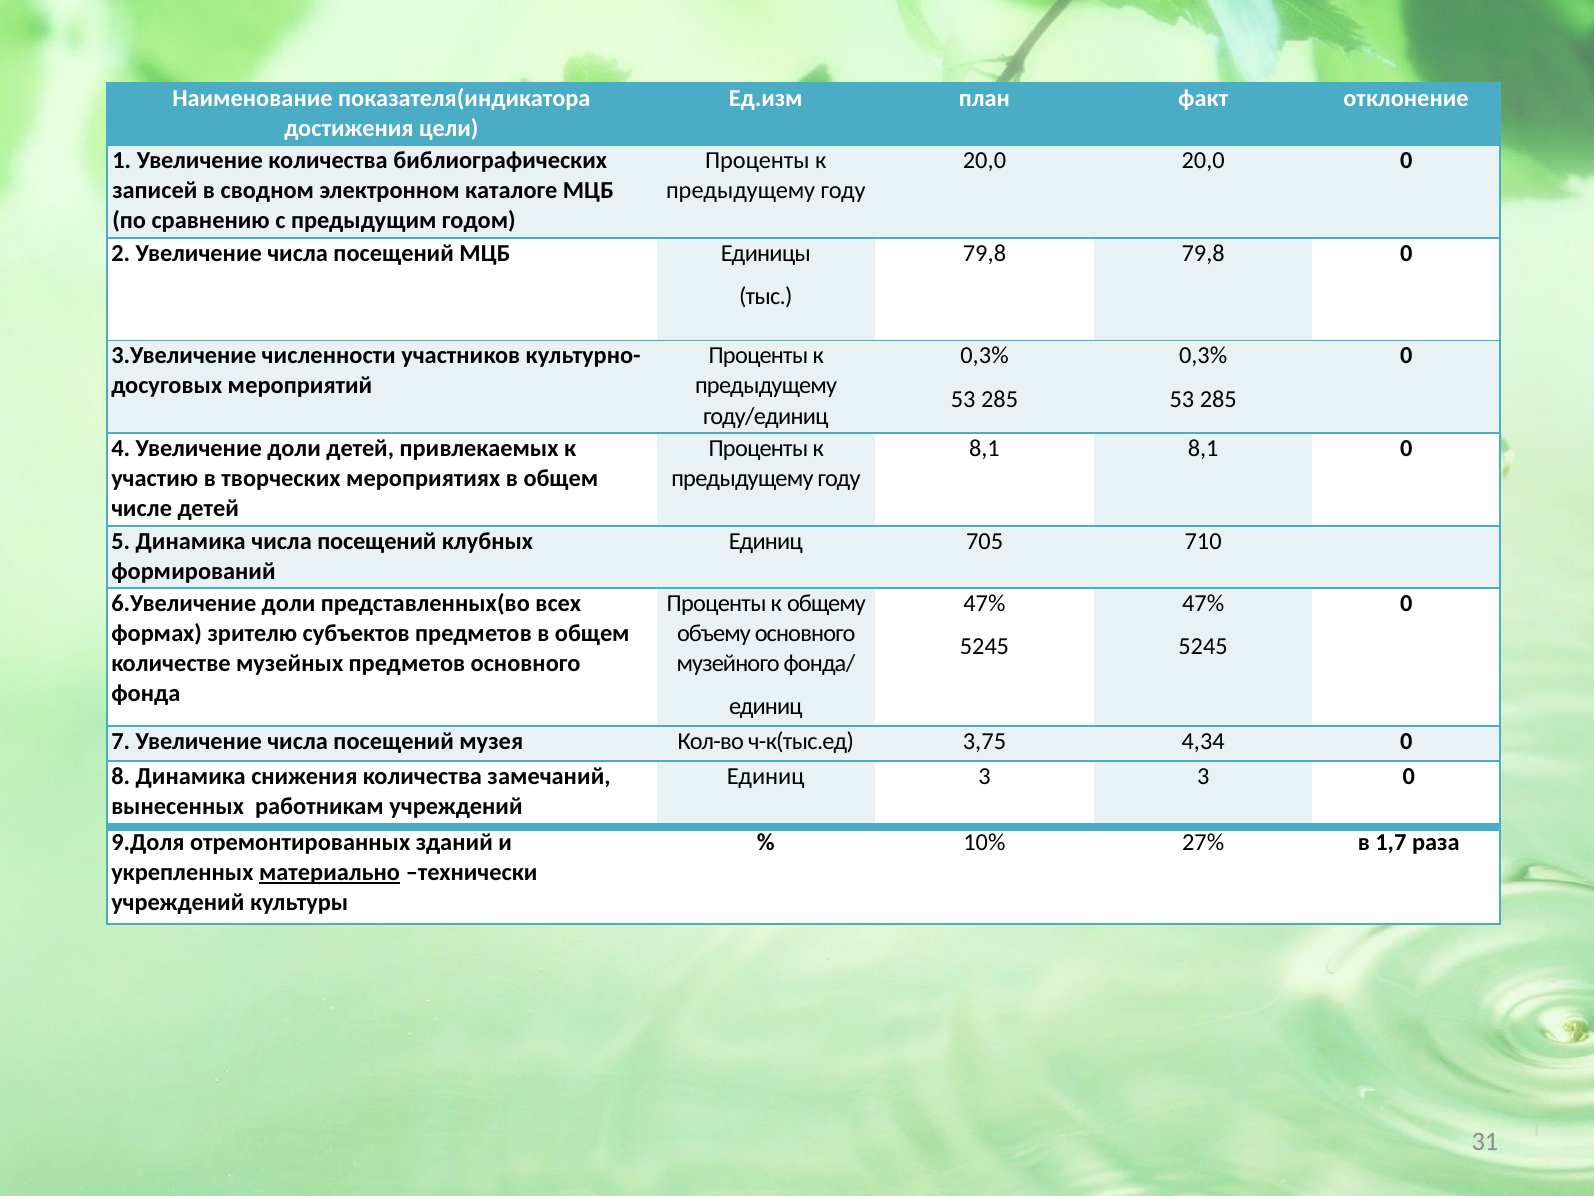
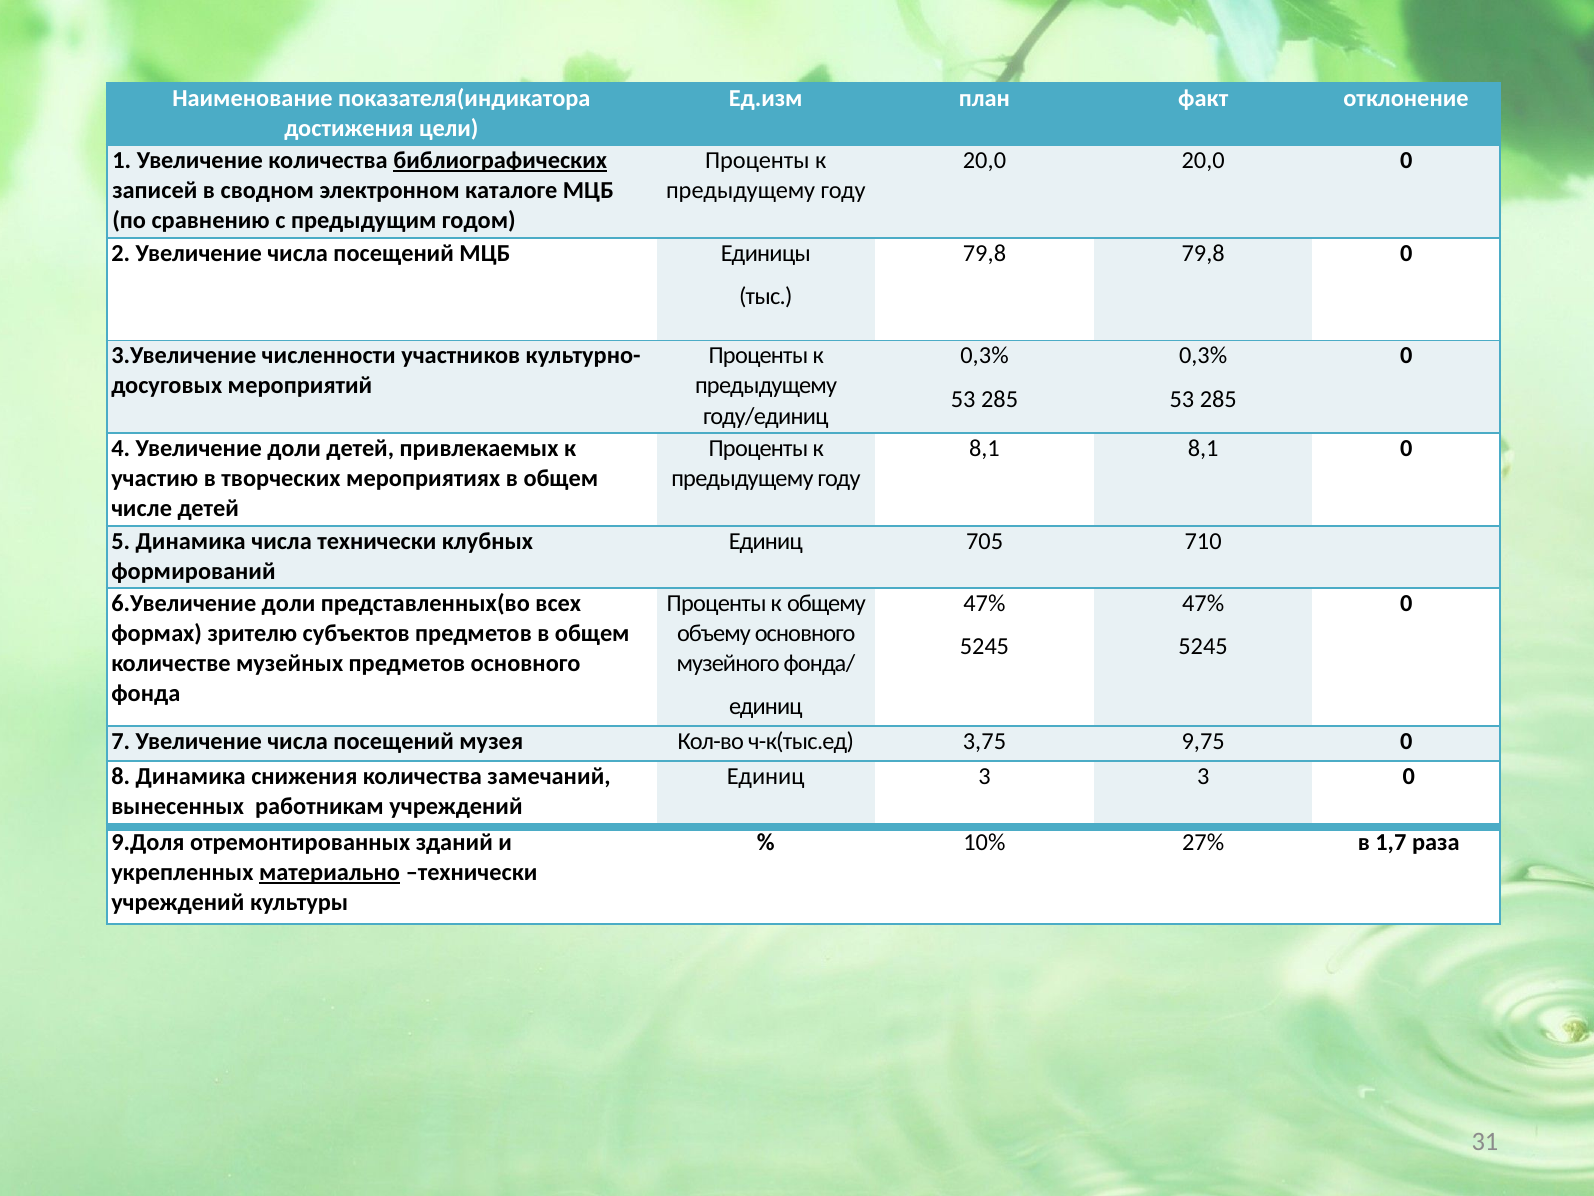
библиографических underline: none -> present
Динамика числа посещений: посещений -> технически
4,34: 4,34 -> 9,75
